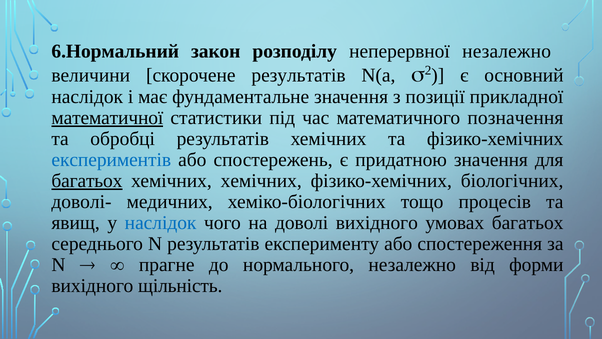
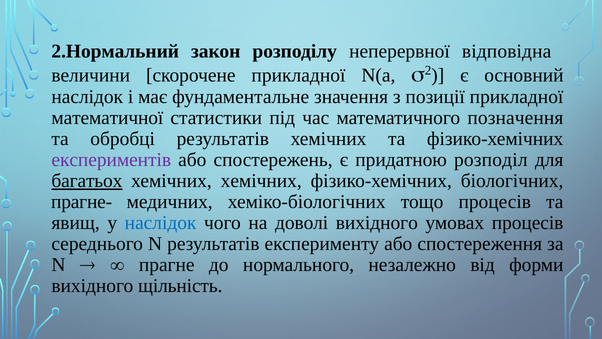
6.Нормальний: 6.Нормальний -> 2.Нормальний
неперервної незалежно: незалежно -> відповідна
скорочене результатів: результатів -> прикладної
математичної underline: present -> none
експериментів colour: blue -> purple
придатною значення: значення -> розподіл
доволі-: доволі- -> прагне-
умовах багатьох: багатьох -> процесів
